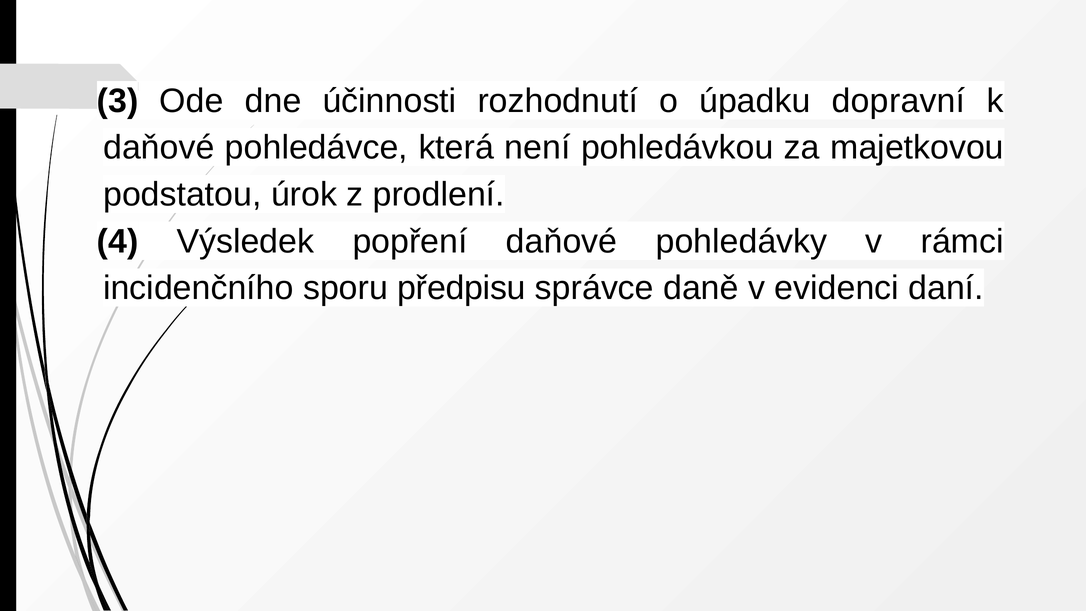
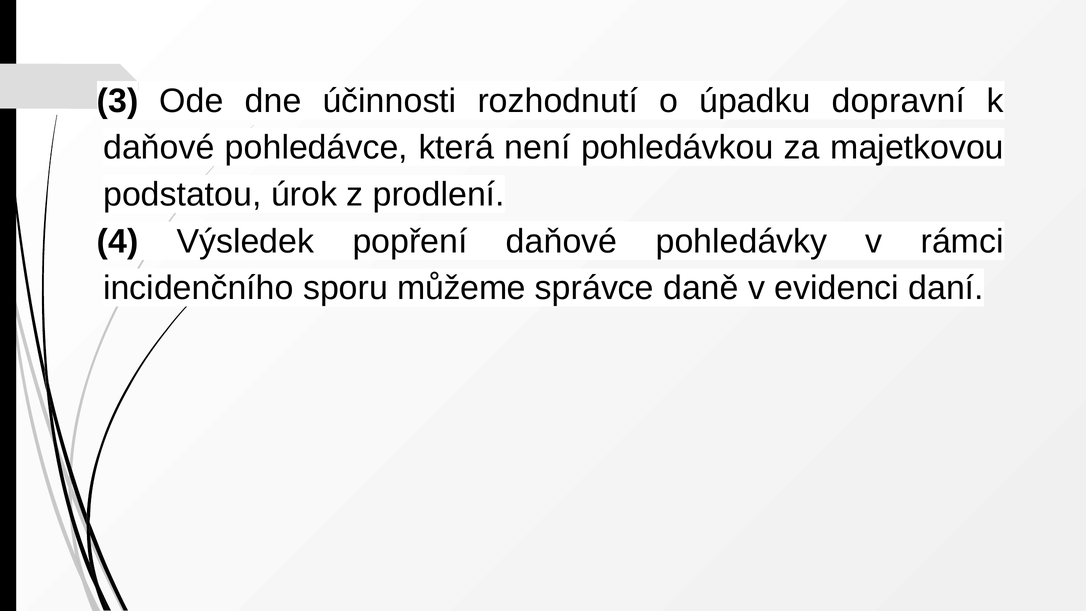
předpisu: předpisu -> můžeme
